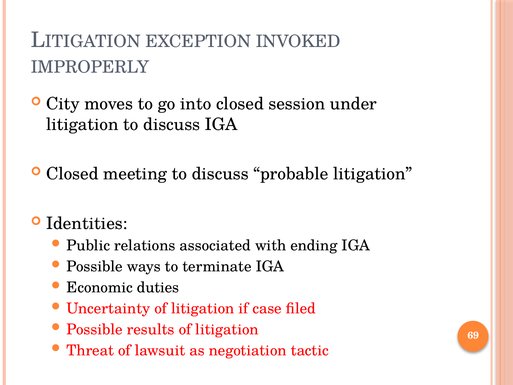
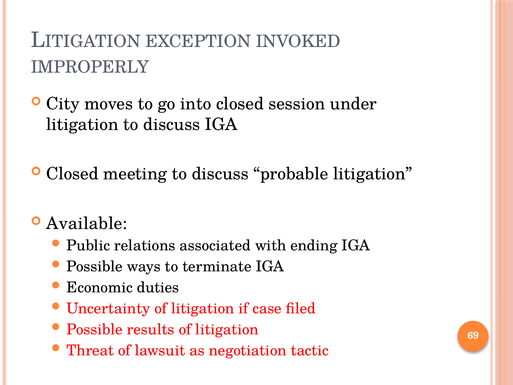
Identities: Identities -> Available
